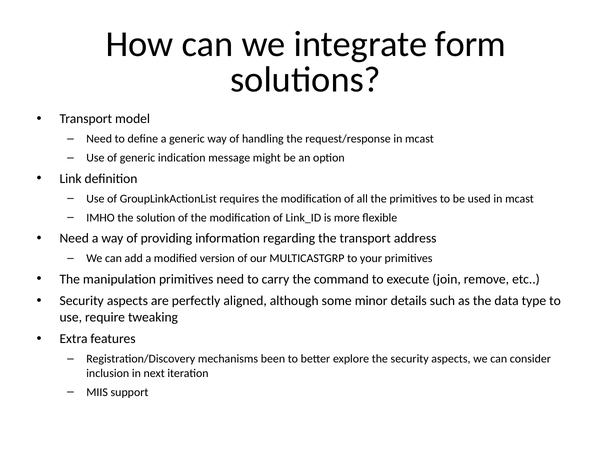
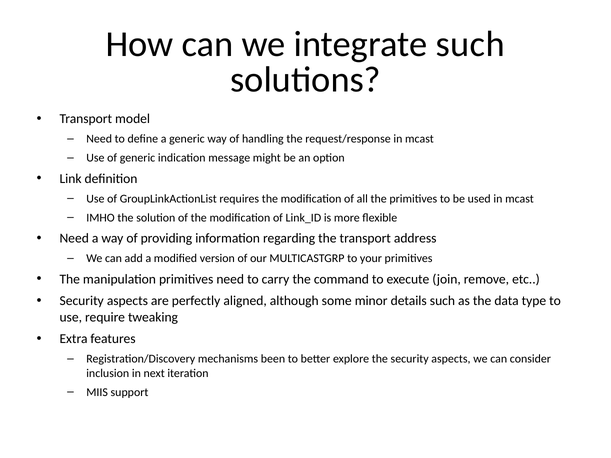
integrate form: form -> such
